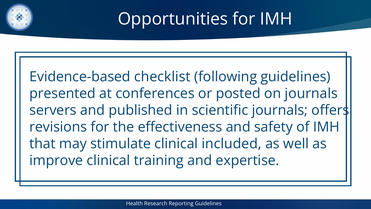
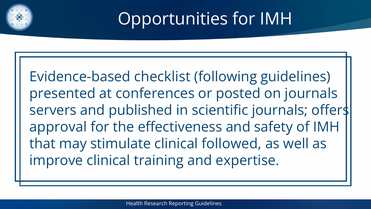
revisions: revisions -> approval
included: included -> followed
